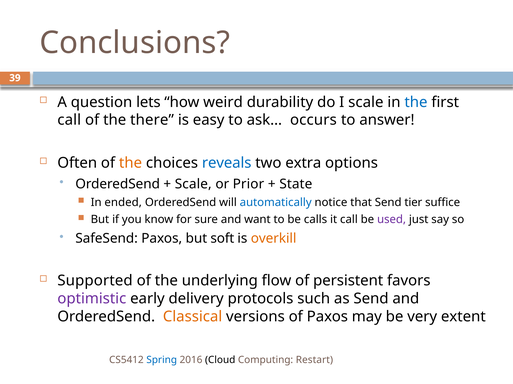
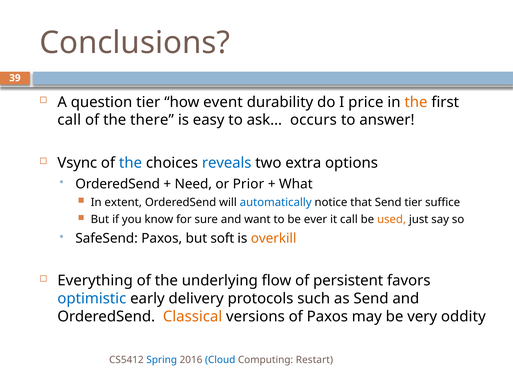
question lets: lets -> tier
weird: weird -> event
I scale: scale -> price
the at (416, 102) colour: blue -> orange
Often: Often -> Vsync
the at (131, 163) colour: orange -> blue
Scale at (193, 184): Scale -> Need
State: State -> What
ended: ended -> extent
calls: calls -> ever
used colour: purple -> orange
Supported: Supported -> Everything
optimistic colour: purple -> blue
extent: extent -> oddity
Cloud colour: black -> blue
